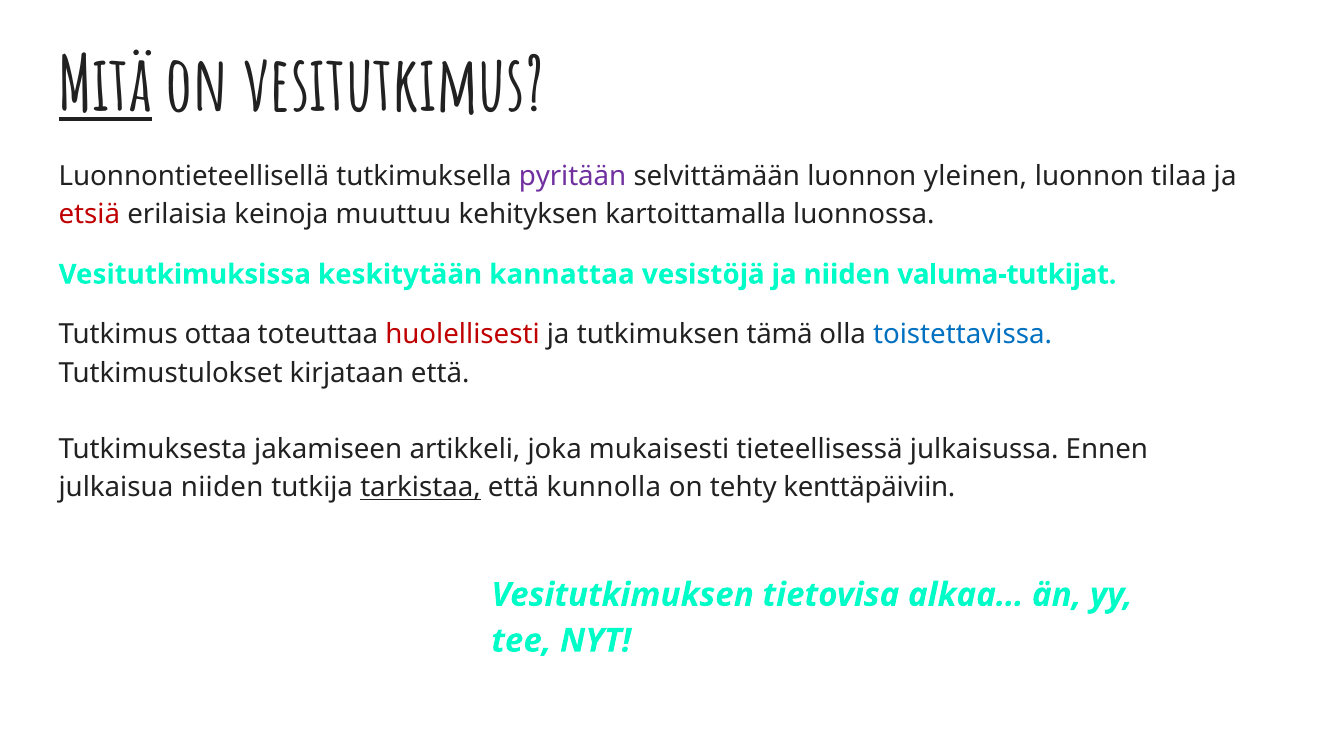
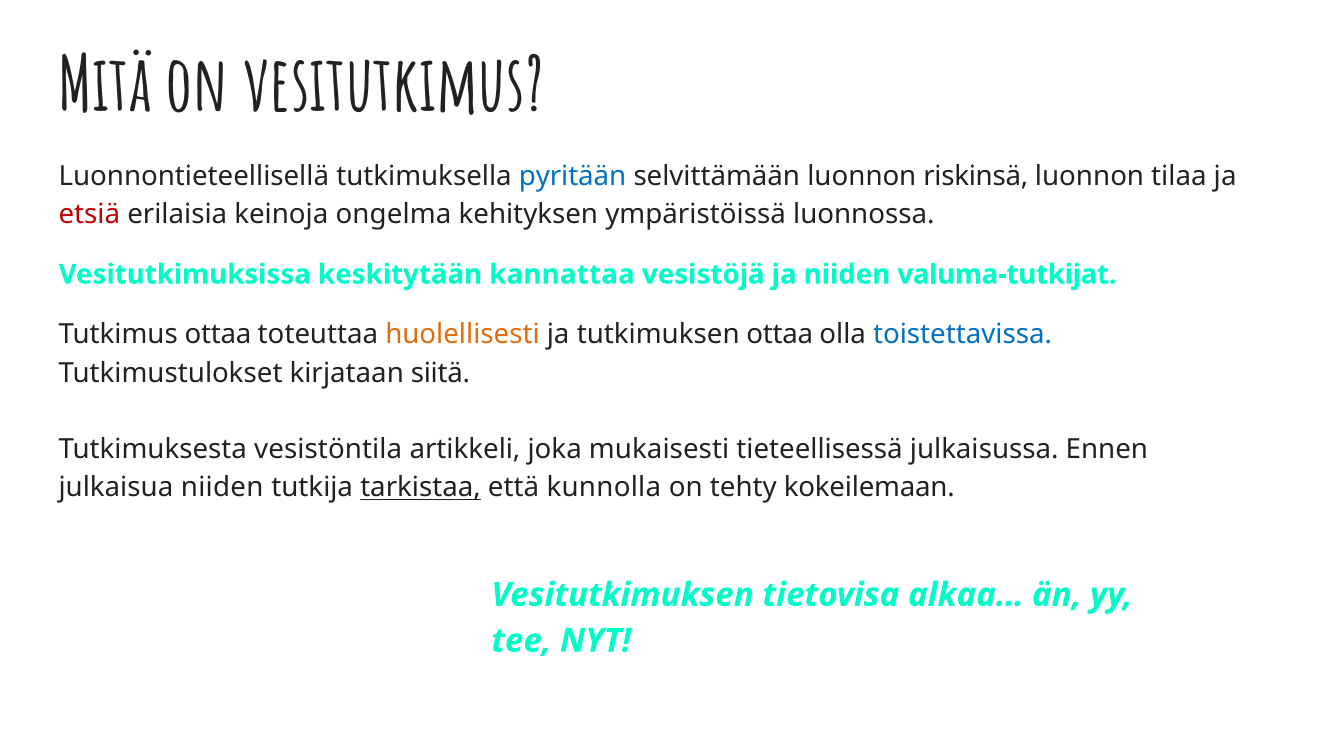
Mitä underline: present -> none
pyritään colour: purple -> blue
yleinen: yleinen -> riskinsä
muuttuu: muuttuu -> ongelma
kartoittamalla: kartoittamalla -> ympäristöissä
huolellisesti colour: red -> orange
tutkimuksen tämä: tämä -> ottaa
kirjataan että: että -> siitä
jakamiseen: jakamiseen -> vesistöntila
kenttäpäiviin: kenttäpäiviin -> kokeilemaan
